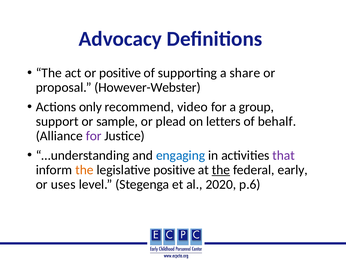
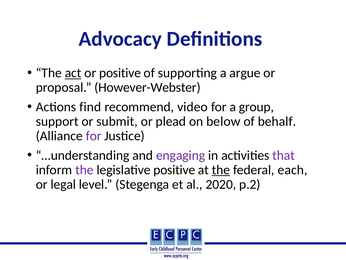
act underline: none -> present
share: share -> argue
only: only -> find
sample: sample -> submit
letters: letters -> below
engaging colour: blue -> purple
the at (84, 170) colour: orange -> purple
early: early -> each
uses: uses -> legal
p.6: p.6 -> p.2
